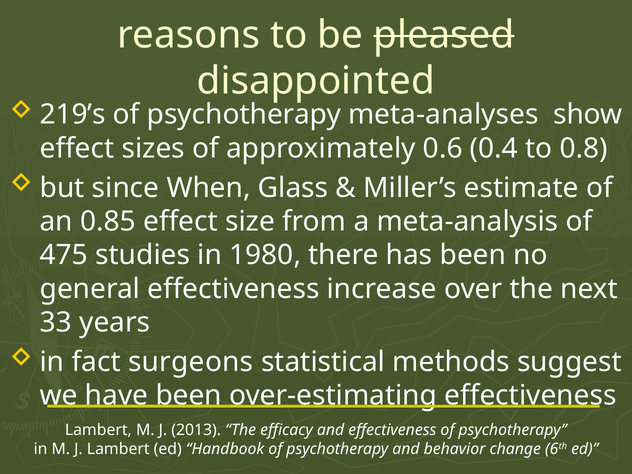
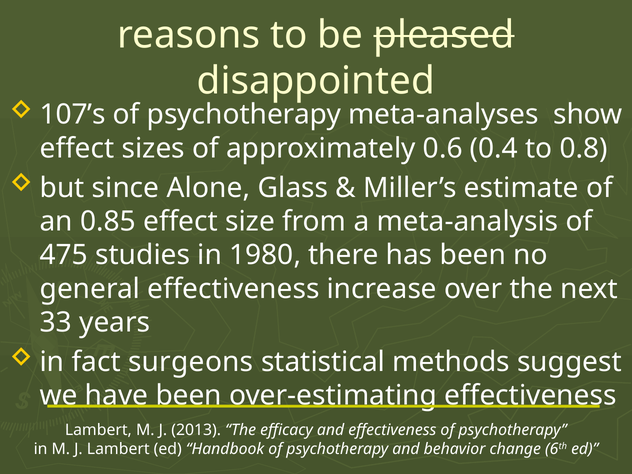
219’s: 219’s -> 107’s
When: When -> Alone
